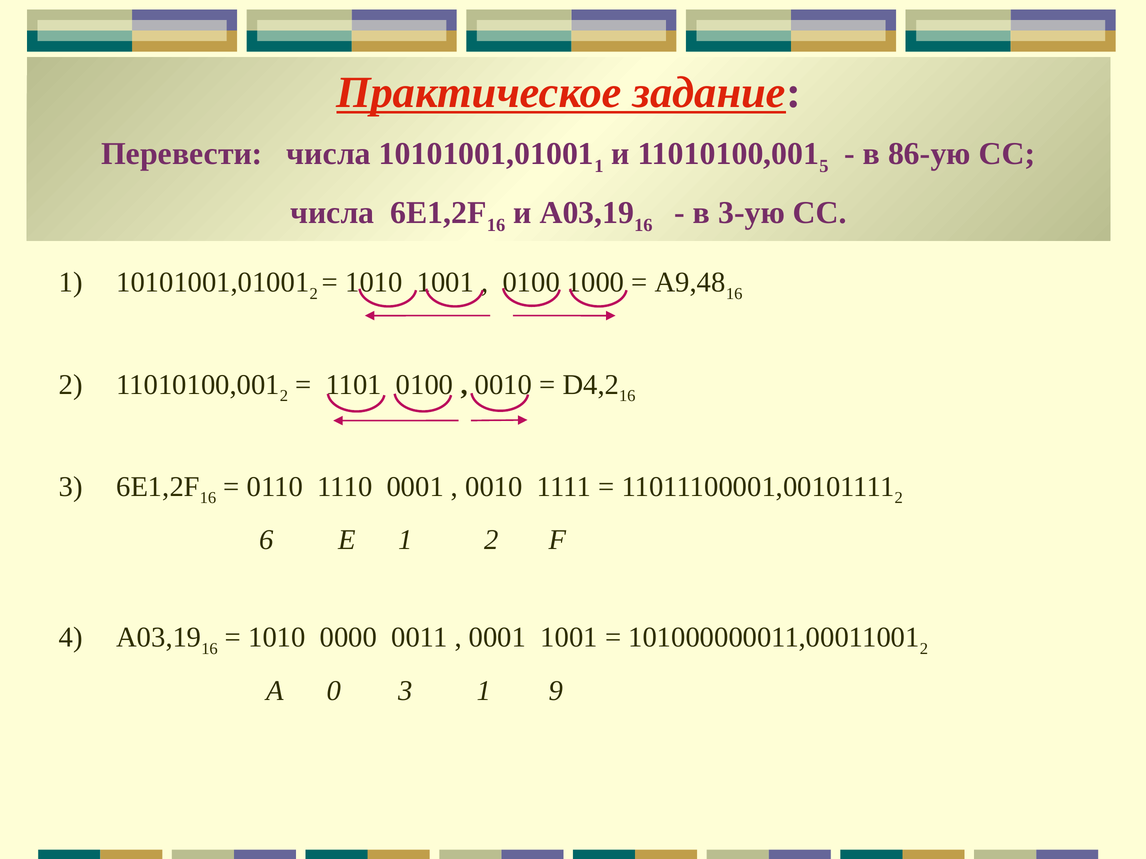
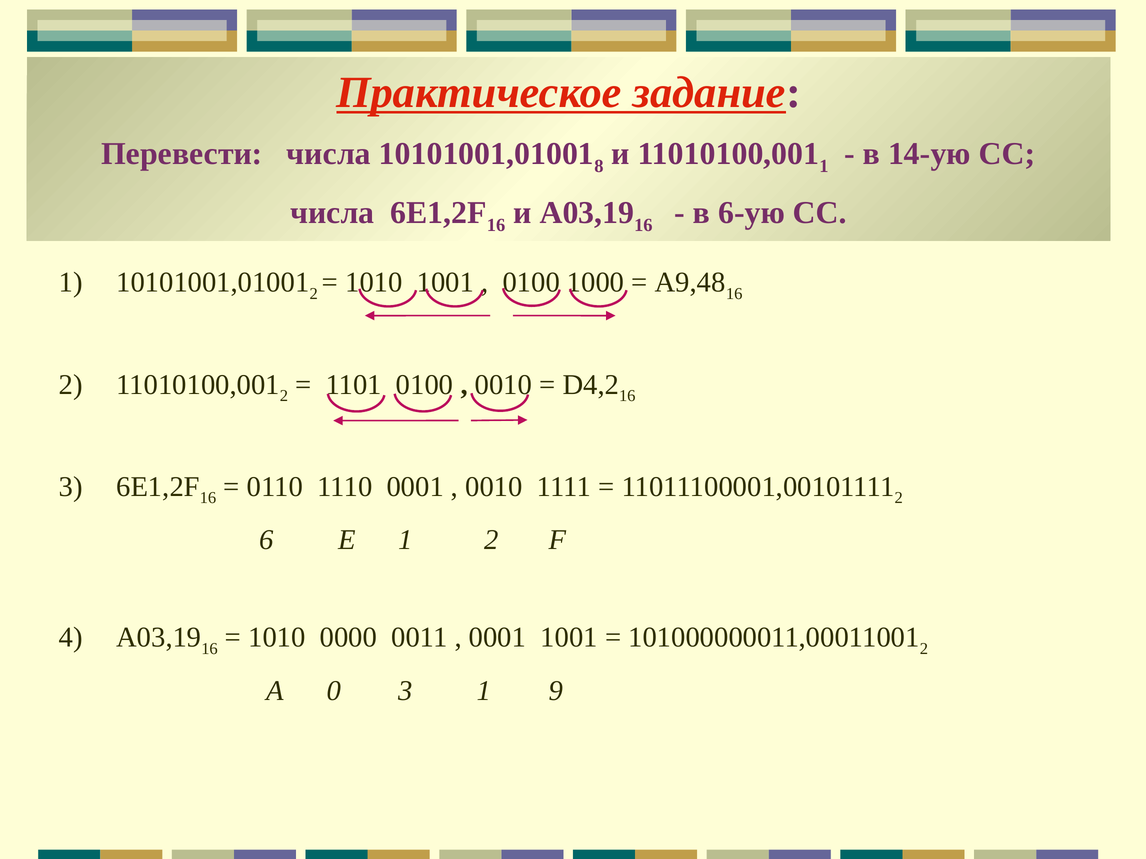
1 at (599, 166): 1 -> 8
5 at (824, 166): 5 -> 1
86-ую: 86-ую -> 14-ую
3-ую: 3-ую -> 6-ую
